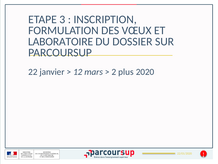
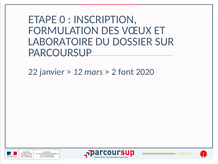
3: 3 -> 0
plus: plus -> font
